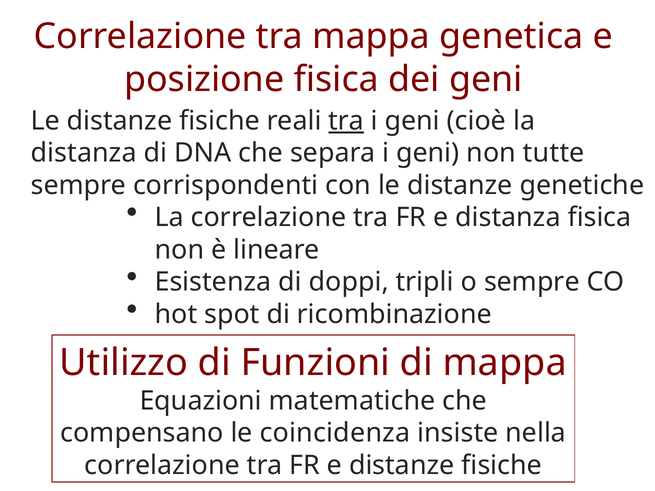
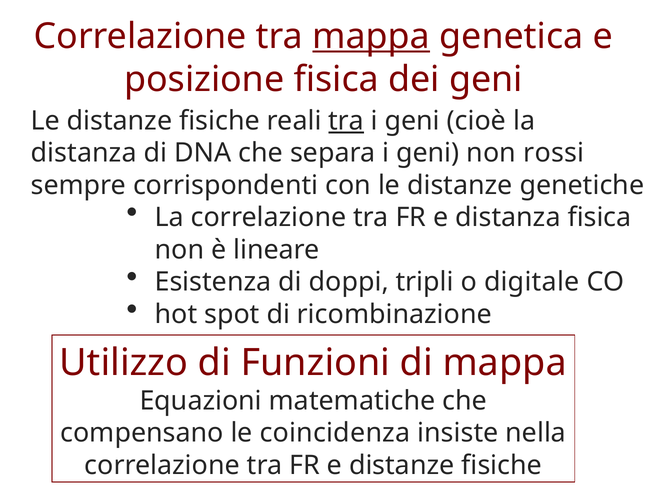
mappa at (371, 36) underline: none -> present
tutte: tutte -> rossi
o sempre: sempre -> digitale
